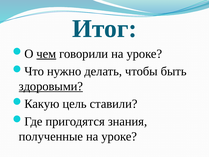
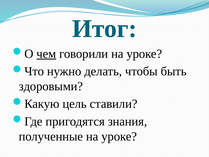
здоровыми underline: present -> none
